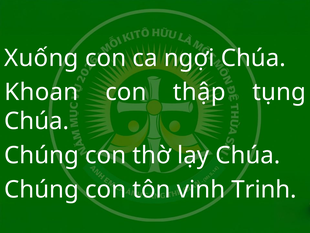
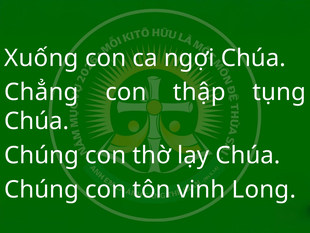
Khoan: Khoan -> Chẳng
Trinh: Trinh -> Long
